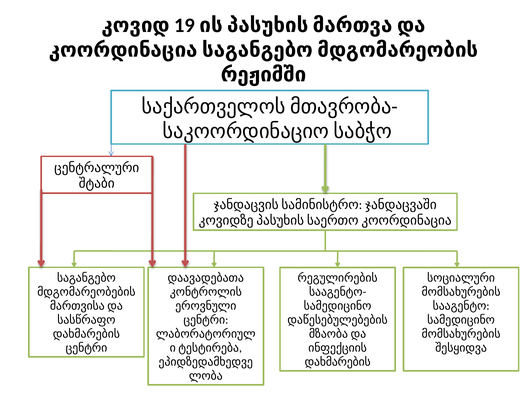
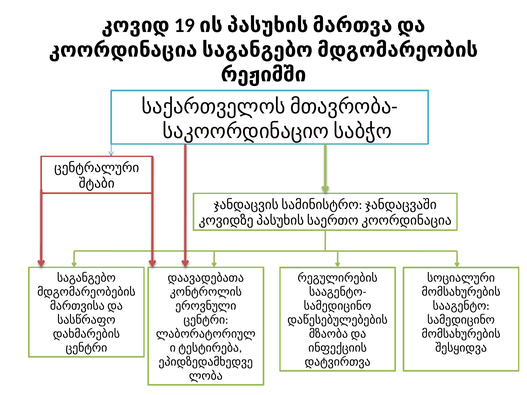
დახმარების at (338, 362): დახმარების -> დატვირთვა
